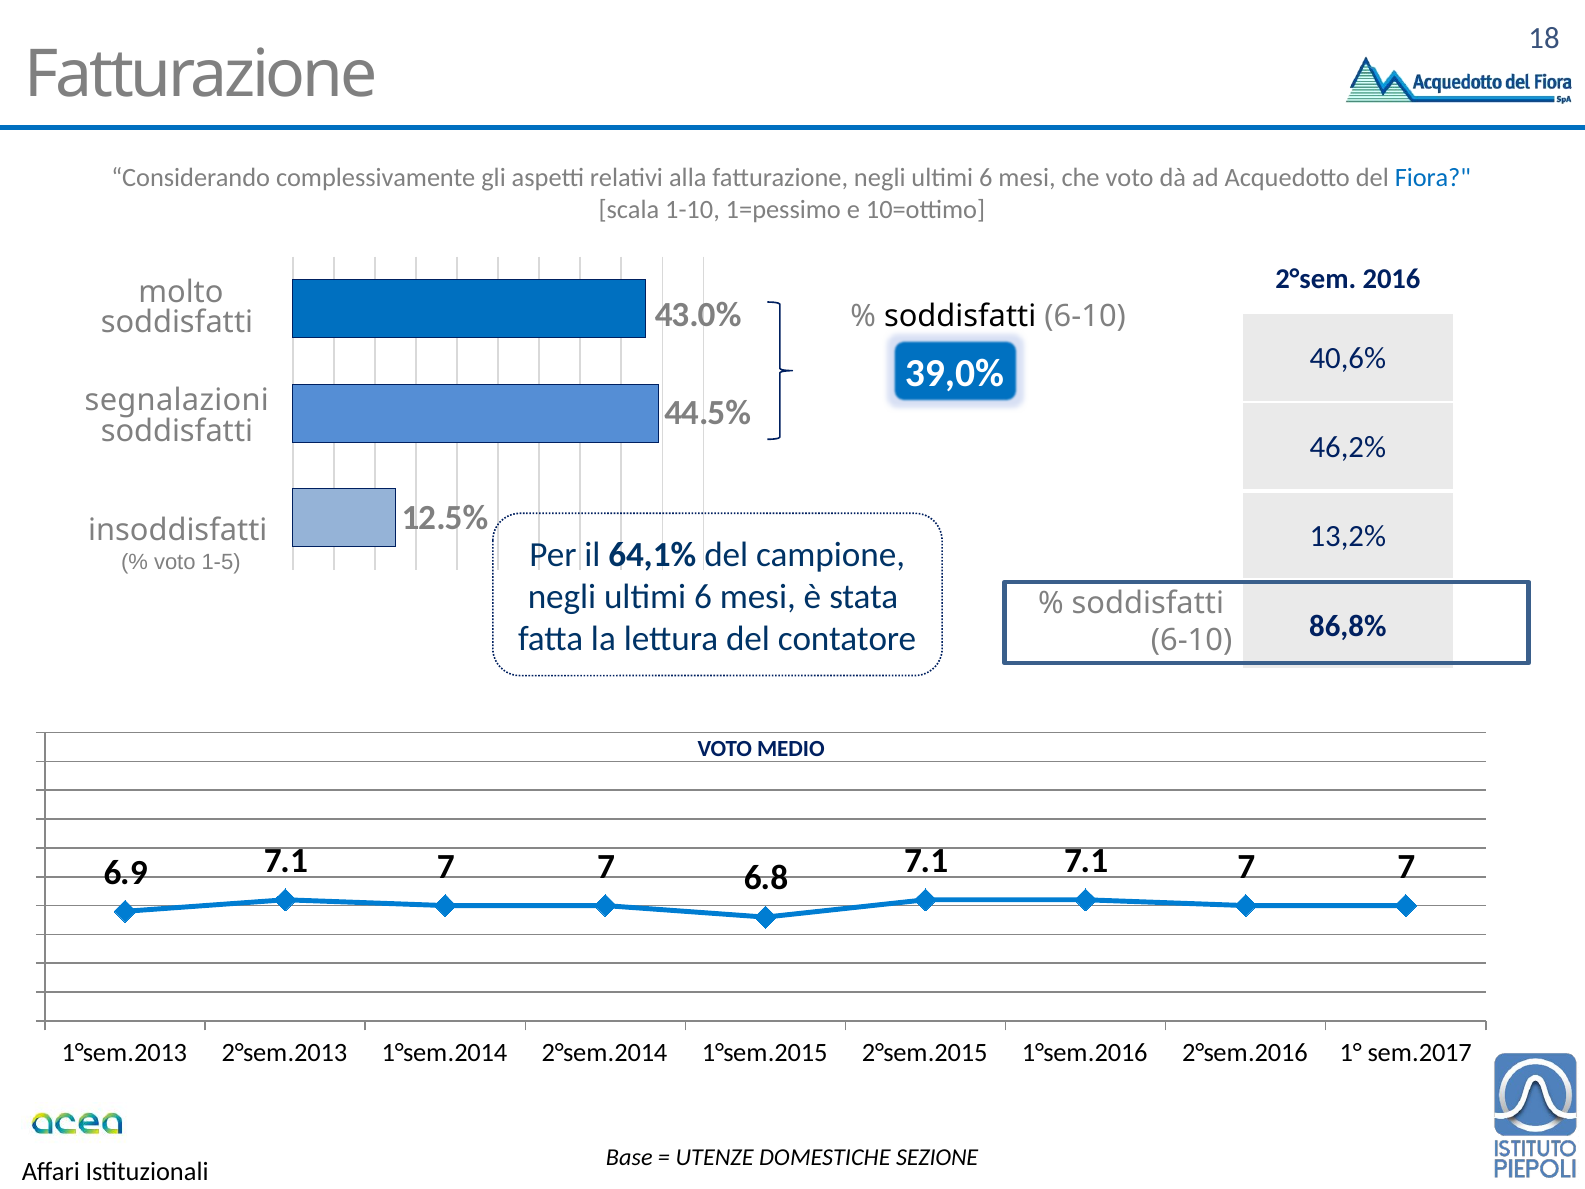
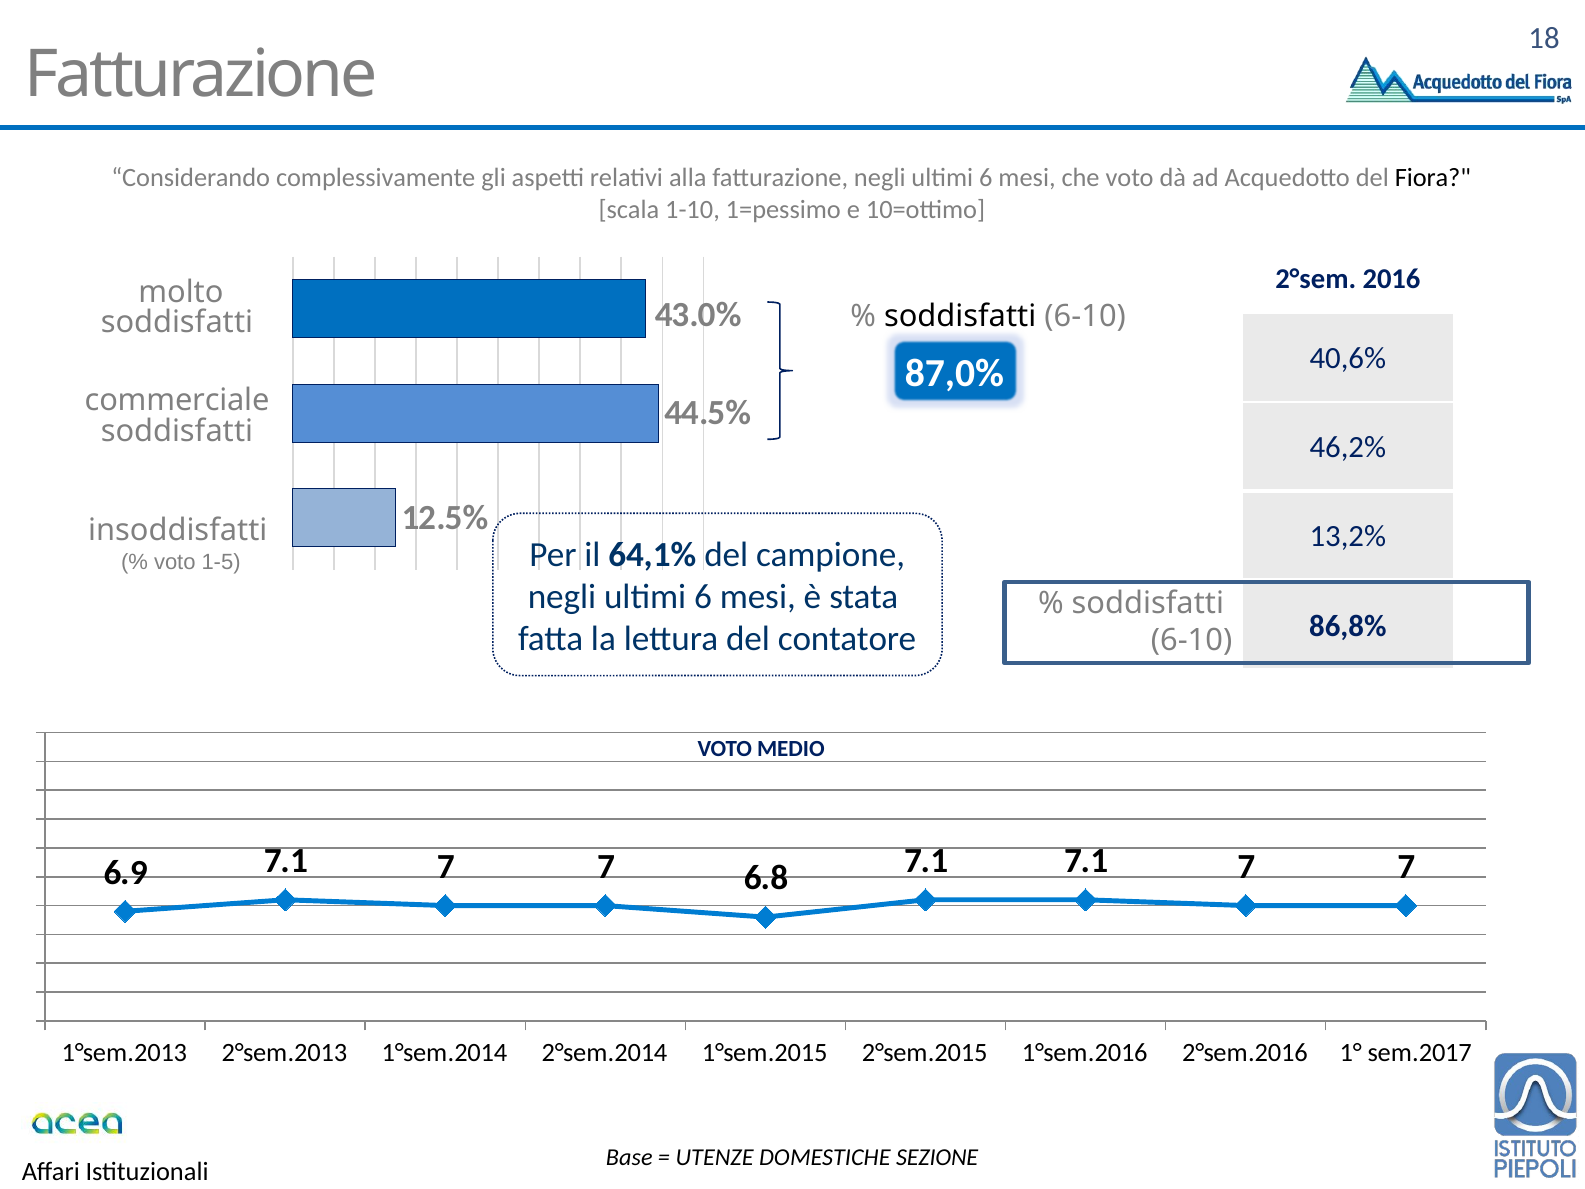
Fiora colour: blue -> black
39,0%: 39,0% -> 87,0%
segnalazioni: segnalazioni -> commerciale
